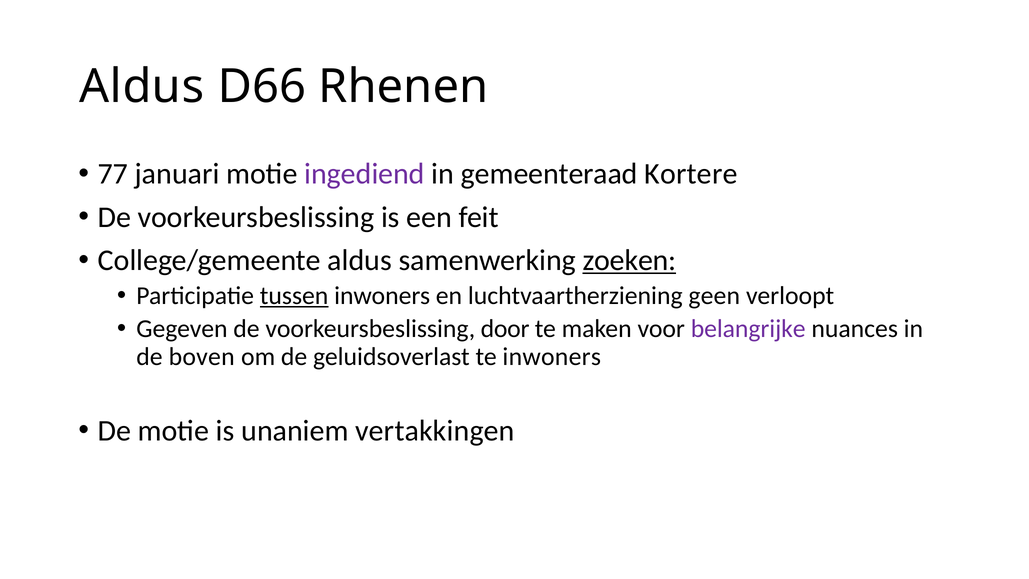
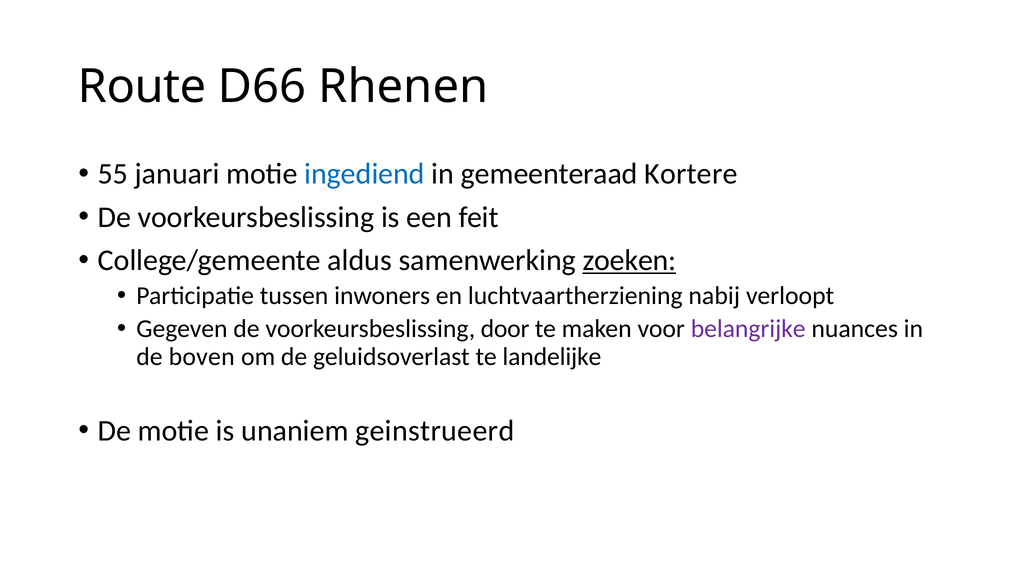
Aldus at (142, 86): Aldus -> Route
77: 77 -> 55
ingediend colour: purple -> blue
tussen underline: present -> none
geen: geen -> nabij
te inwoners: inwoners -> landelijke
vertakkingen: vertakkingen -> geinstrueerd
